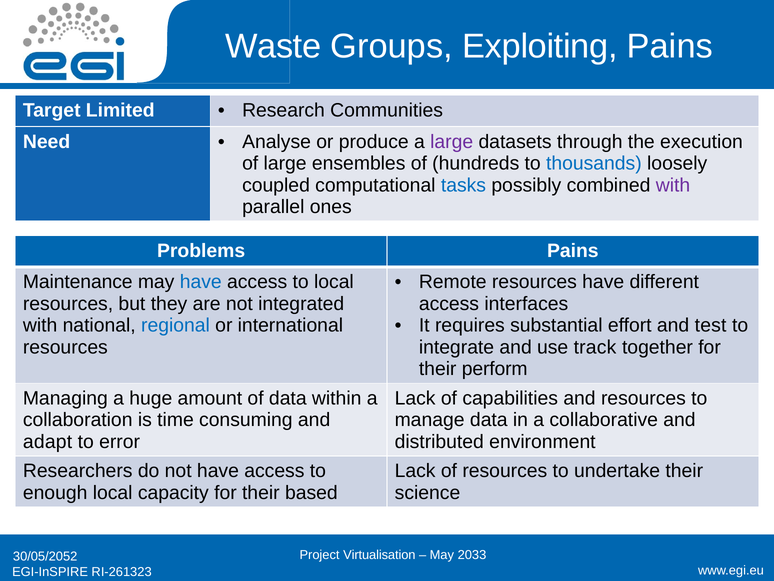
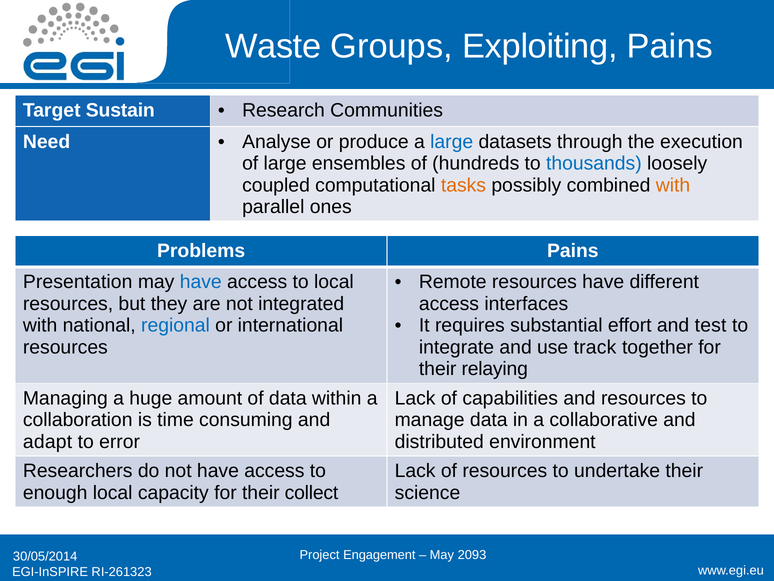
Limited: Limited -> Sustain
large at (452, 142) colour: purple -> blue
tasks colour: blue -> orange
with at (673, 185) colour: purple -> orange
Maintenance: Maintenance -> Presentation
perform: perform -> relaying
based: based -> collect
Virtualisation: Virtualisation -> Engagement
2033: 2033 -> 2093
30/05/2052: 30/05/2052 -> 30/05/2014
